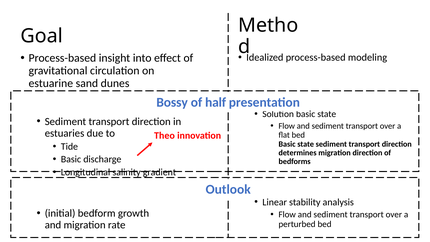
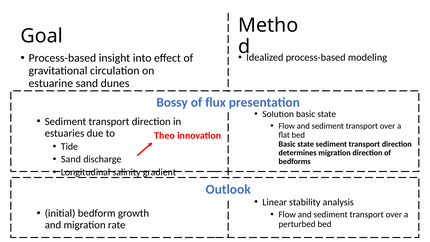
half: half -> flux
Basic at (71, 159): Basic -> Sand
